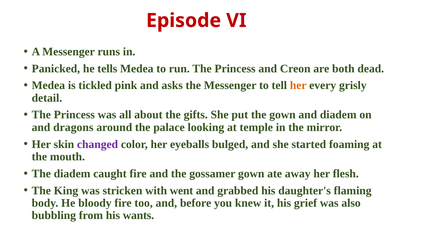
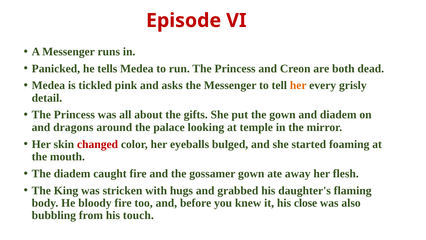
changed colour: purple -> red
went: went -> hugs
grief: grief -> close
wants: wants -> touch
